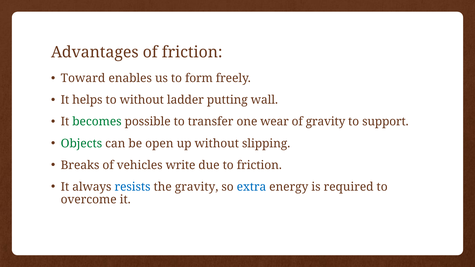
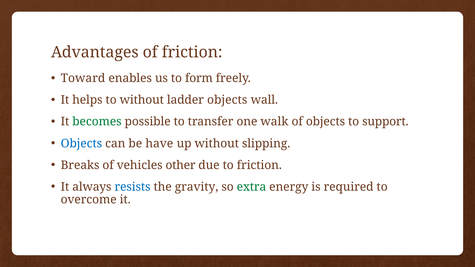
ladder putting: putting -> objects
wear: wear -> walk
of gravity: gravity -> objects
Objects at (81, 144) colour: green -> blue
open: open -> have
write: write -> other
extra colour: blue -> green
